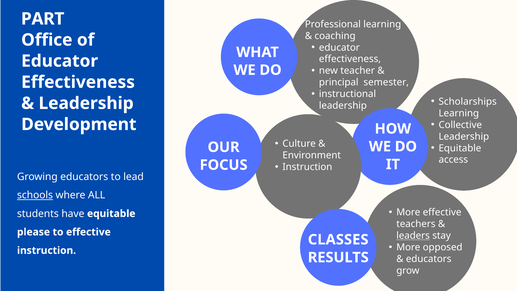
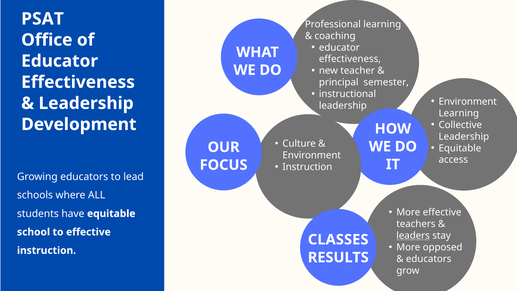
PART: PART -> PSAT
Scholarships at (468, 102): Scholarships -> Environment
schools underline: present -> none
please: please -> school
